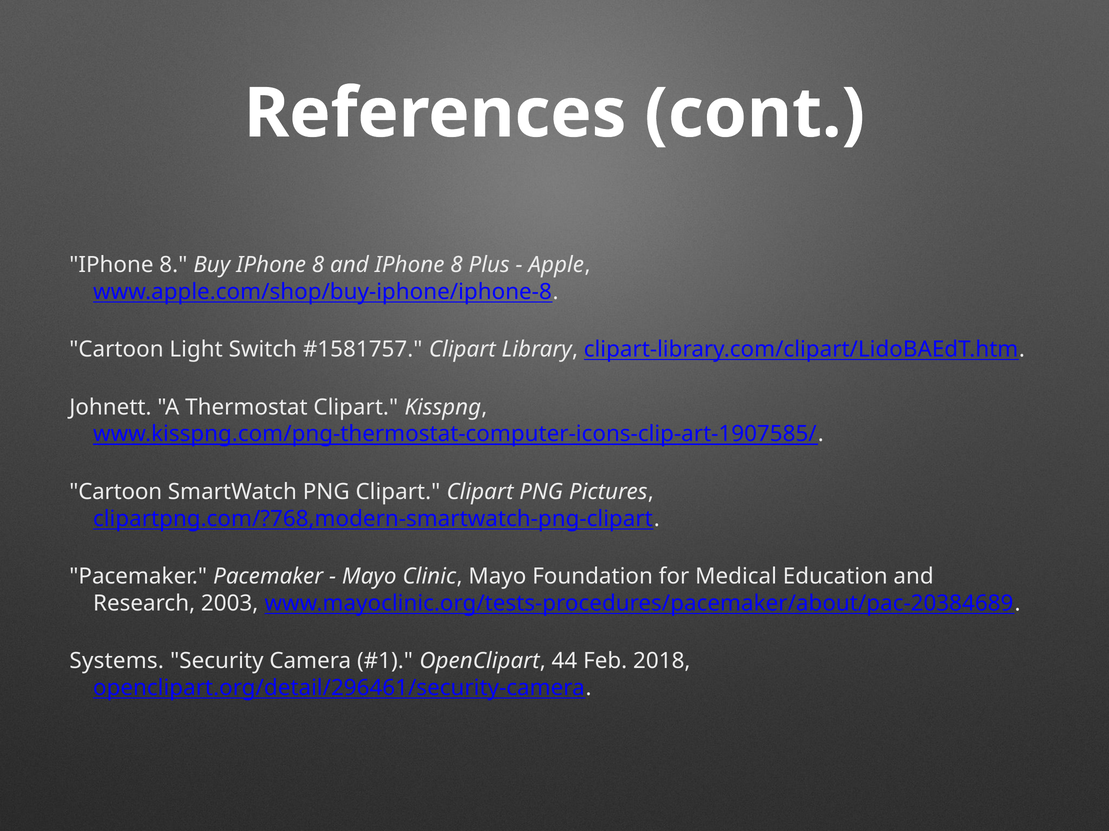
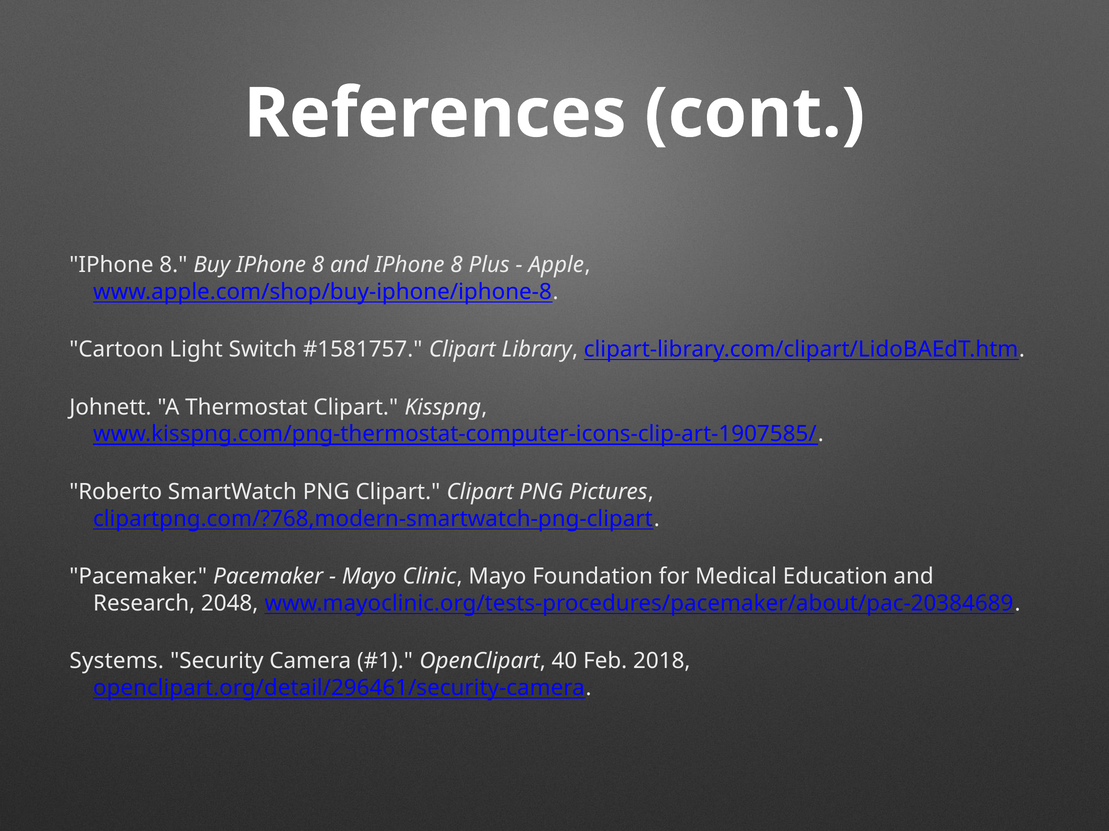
Cartoon at (116, 492): Cartoon -> Roberto
2003: 2003 -> 2048
44: 44 -> 40
